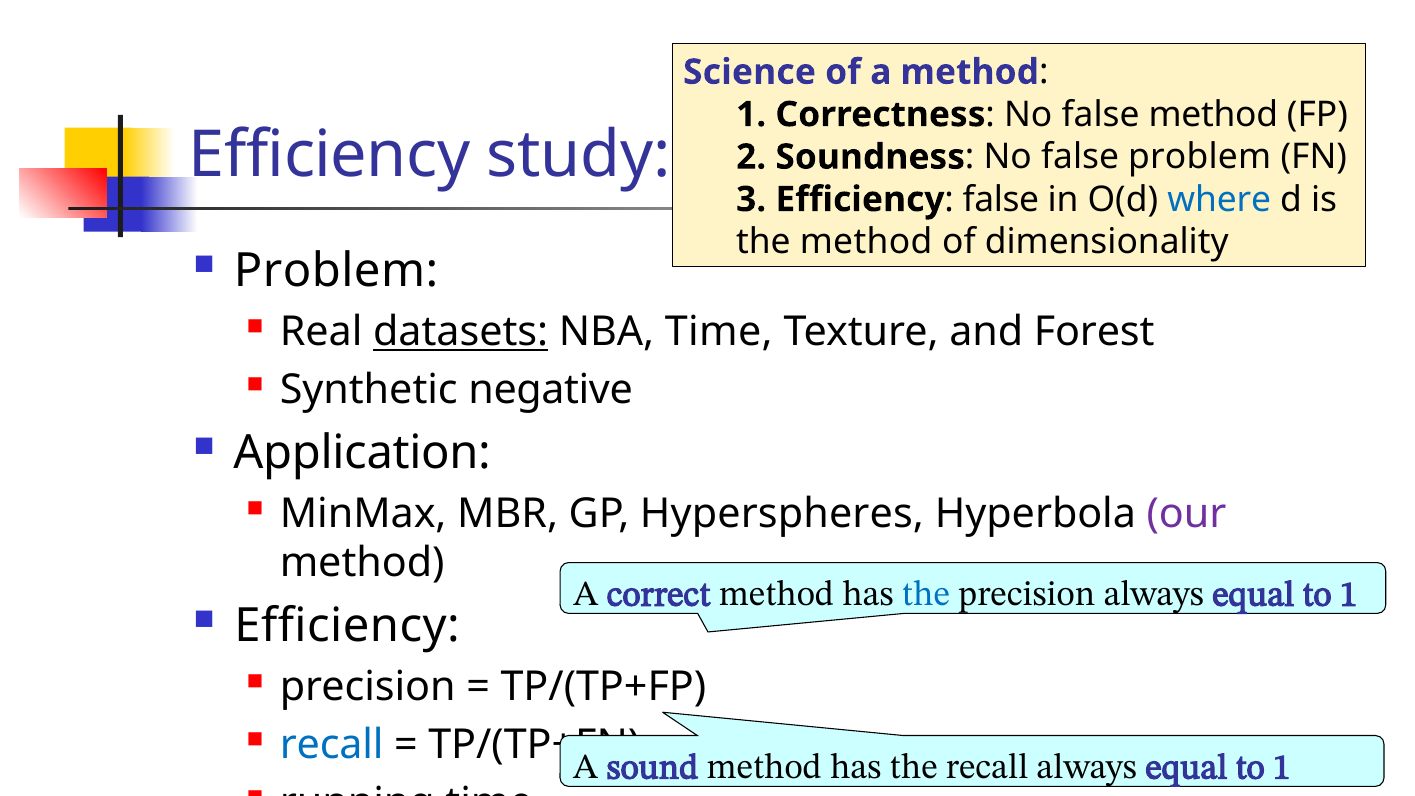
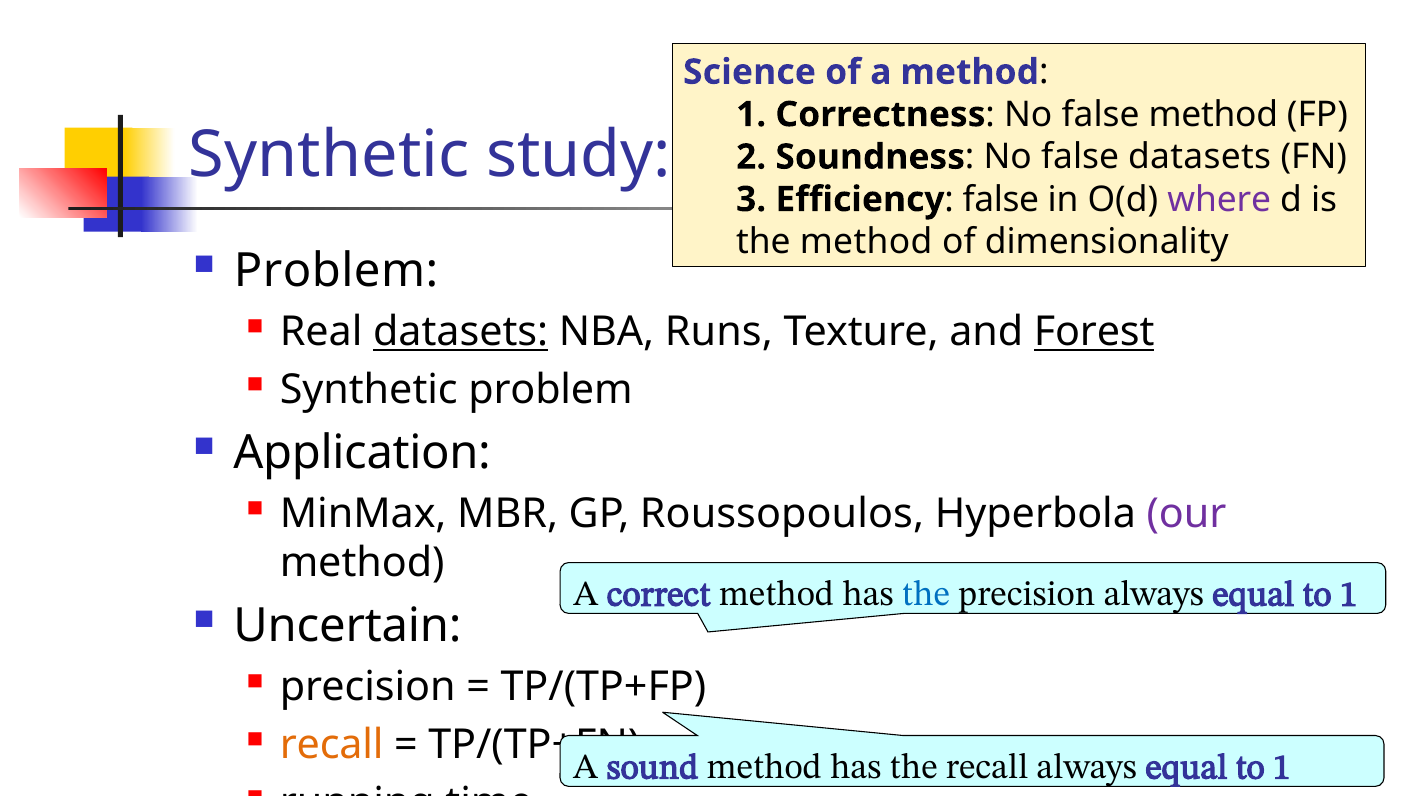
Efficiency at (329, 155): Efficiency -> Synthetic
false problem: problem -> datasets
where colour: blue -> purple
NBA Time: Time -> Runs
Forest underline: none -> present
Synthetic negative: negative -> problem
Hyperspheres: Hyperspheres -> Roussopoulos
Efficiency at (347, 626): Efficiency -> Uncertain
recall at (332, 745) colour: blue -> orange
